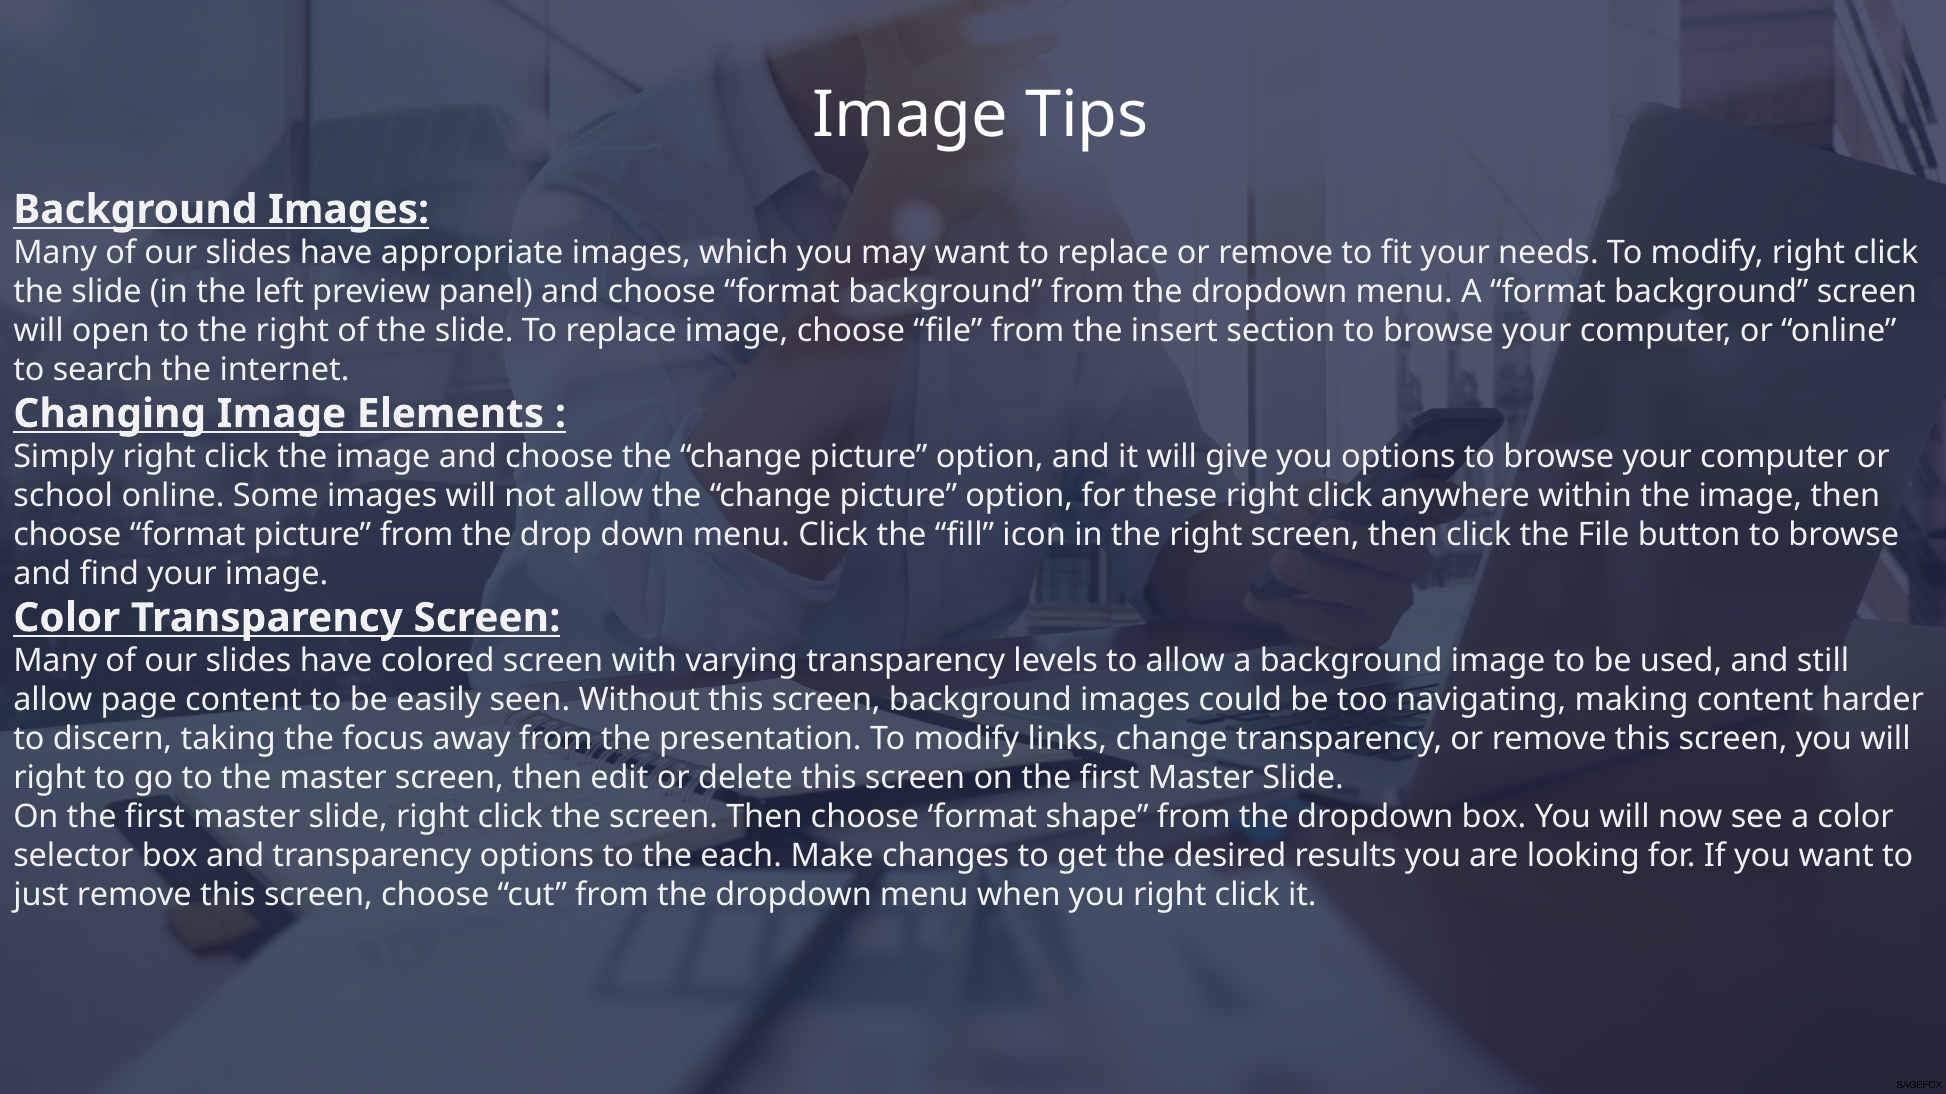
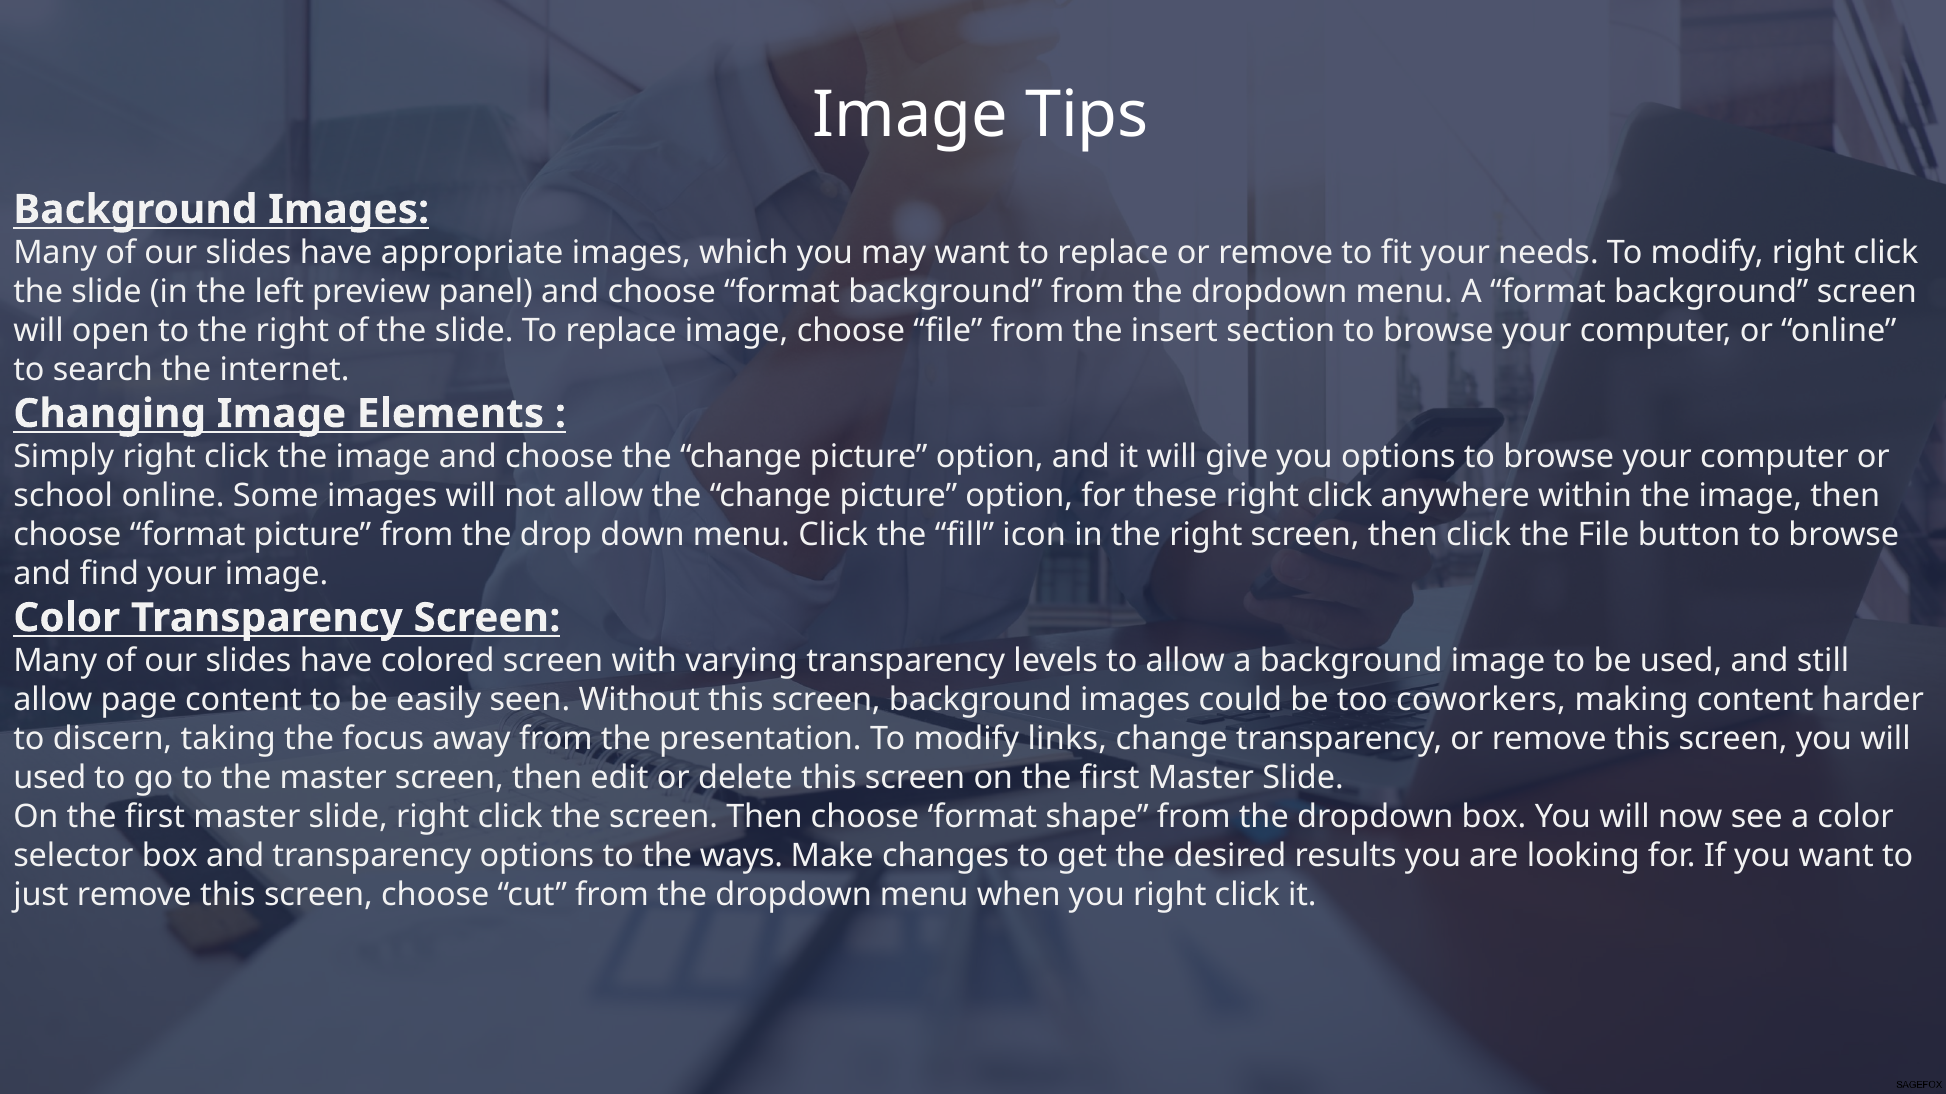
navigating: navigating -> coworkers
right at (50, 778): right -> used
each: each -> ways
